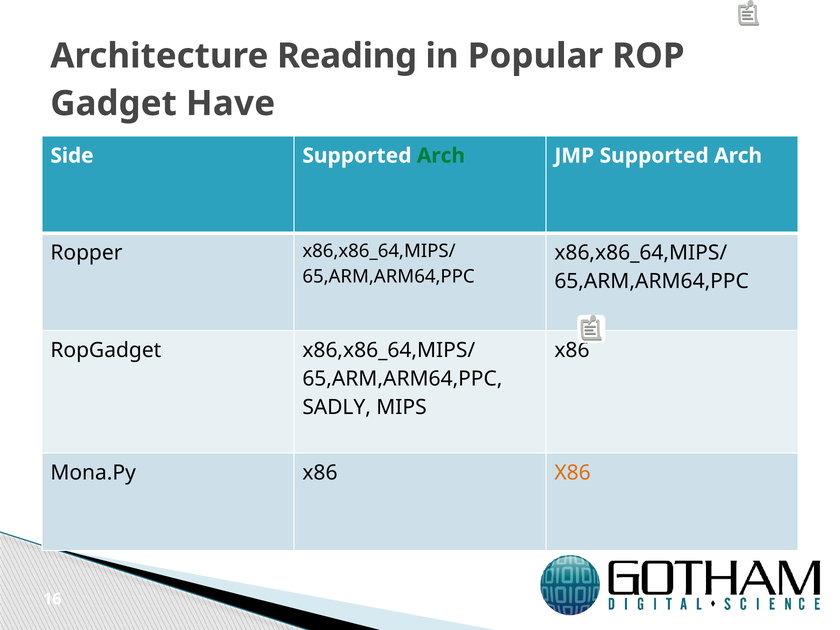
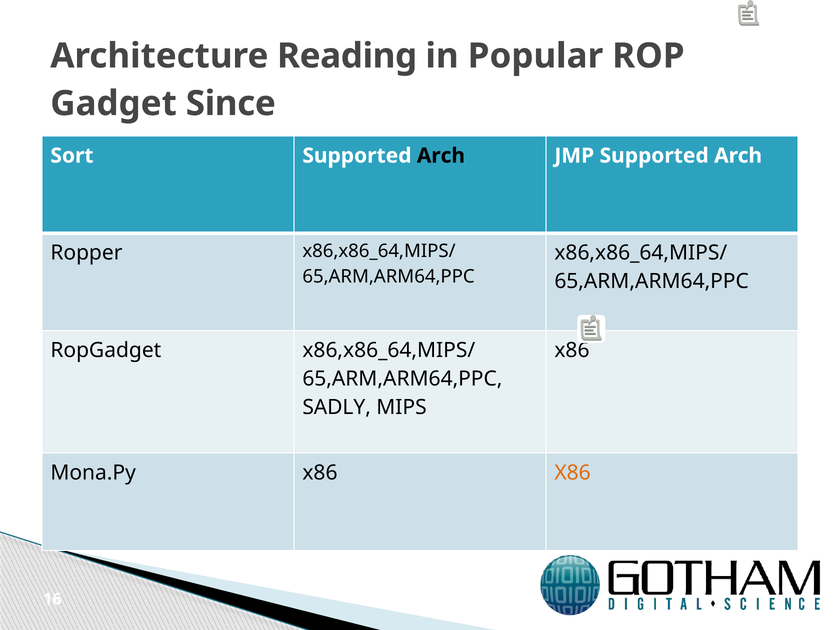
Have: Have -> Since
Side: Side -> Sort
Arch at (441, 156) colour: green -> black
